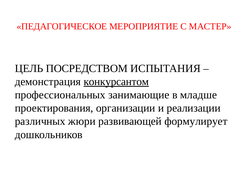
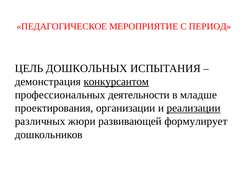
МАСТЕР: МАСТЕР -> ПЕРИОД
ПОСРЕДСТВОМ: ПОСРЕДСТВОМ -> ДОШКОЛЬНЫХ
занимающие: занимающие -> деятельности
реализации underline: none -> present
